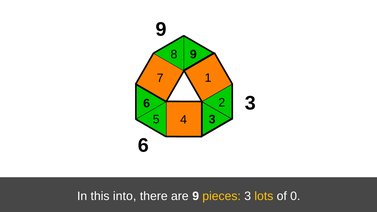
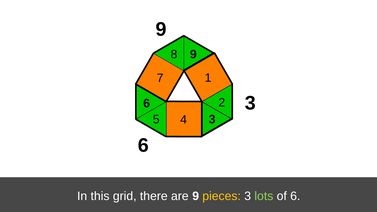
into: into -> grid
lots colour: yellow -> light green
of 0: 0 -> 6
